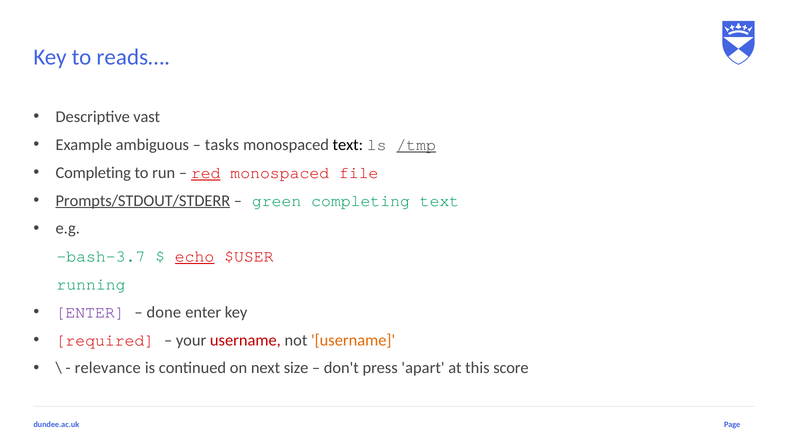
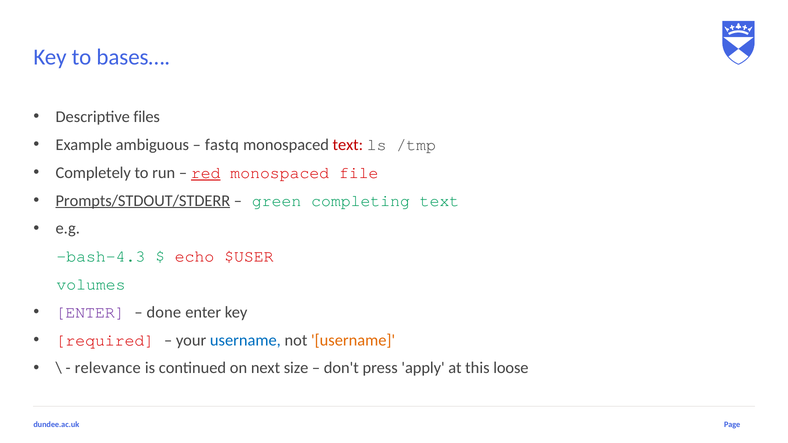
reads…: reads… -> bases…
vast: vast -> files
tasks: tasks -> fastq
text at (348, 145) colour: black -> red
/tmp underline: present -> none
Completing at (93, 173): Completing -> Completely
bash-3.7: bash-3.7 -> bash-4.3
echo underline: present -> none
running: running -> volumes
username at (245, 340) colour: red -> blue
apart: apart -> apply
score: score -> loose
